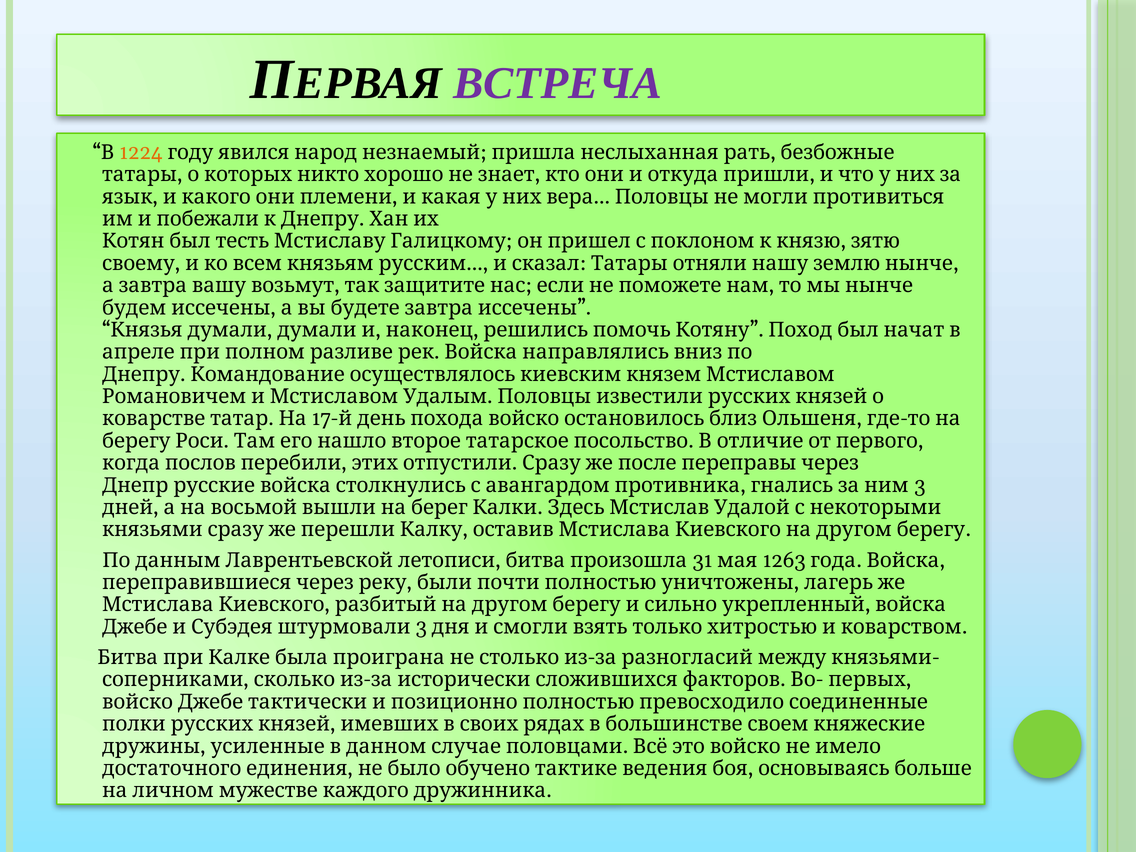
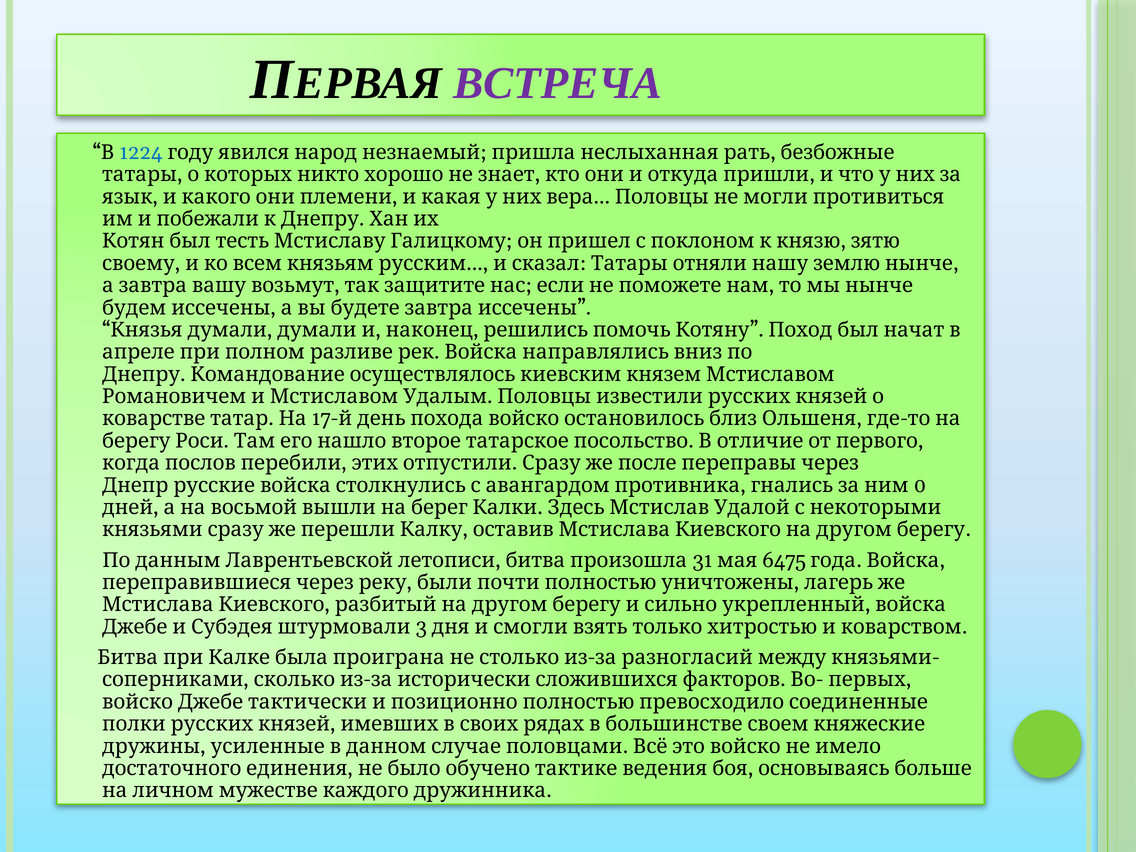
1224 colour: orange -> blue
3 at (920, 485): 3 -> 0
1263: 1263 -> 6475
